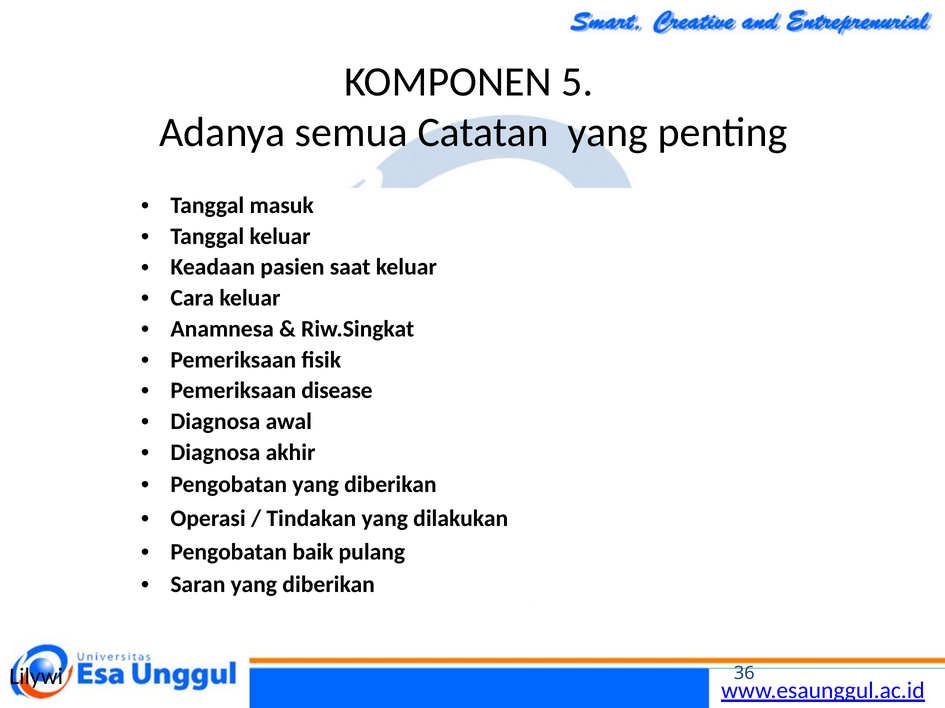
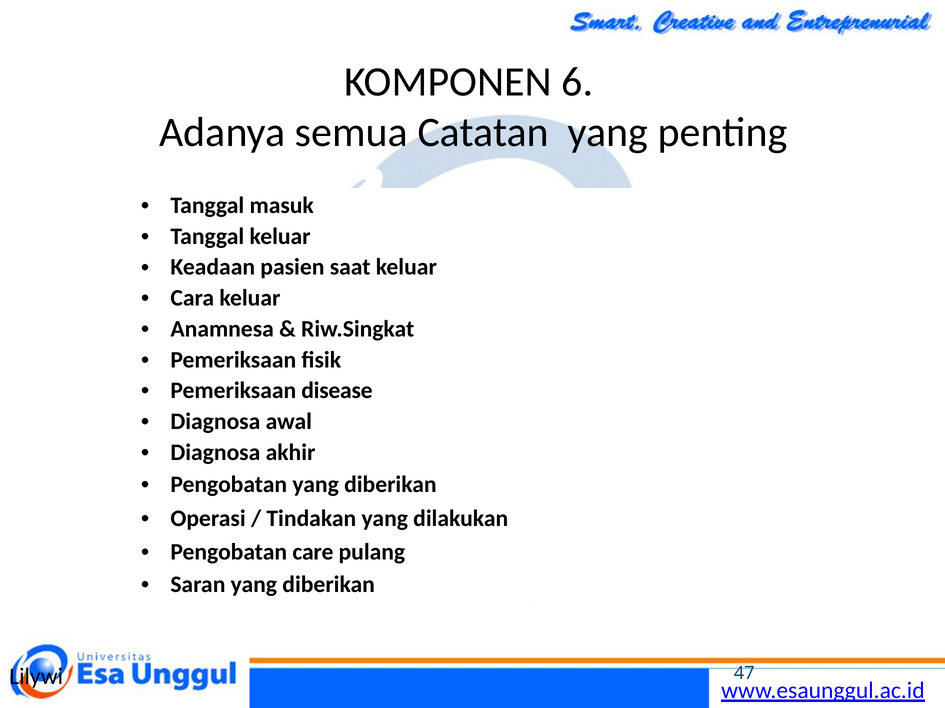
5: 5 -> 6
baik: baik -> care
36: 36 -> 47
